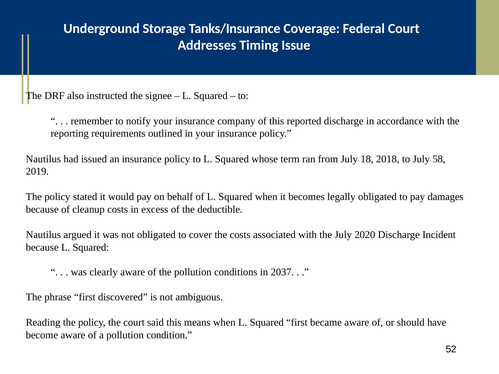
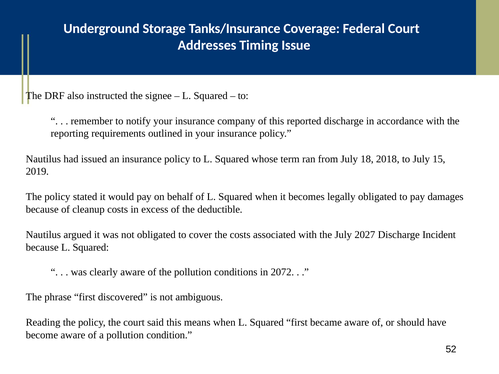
58: 58 -> 15
2020: 2020 -> 2027
2037: 2037 -> 2072
